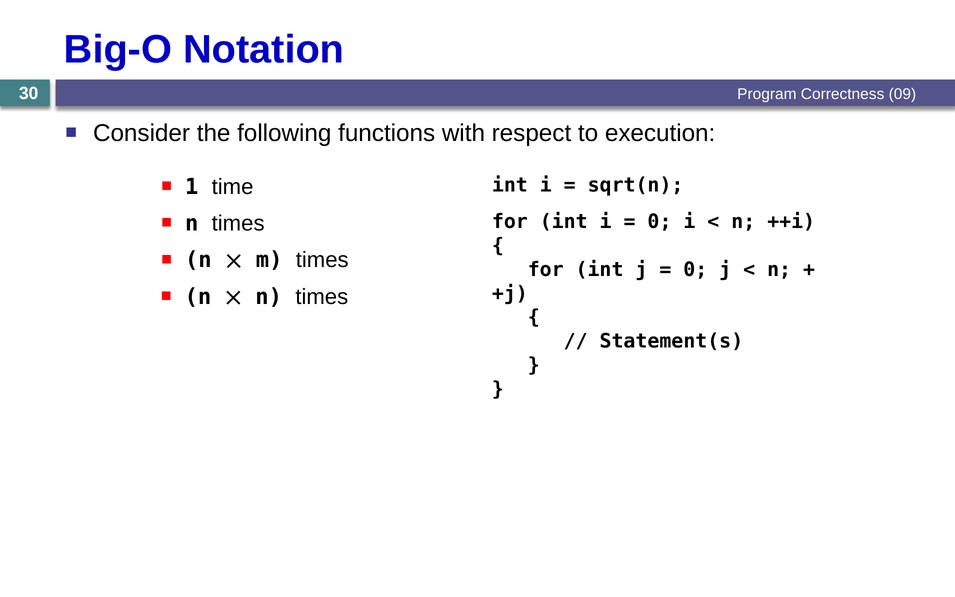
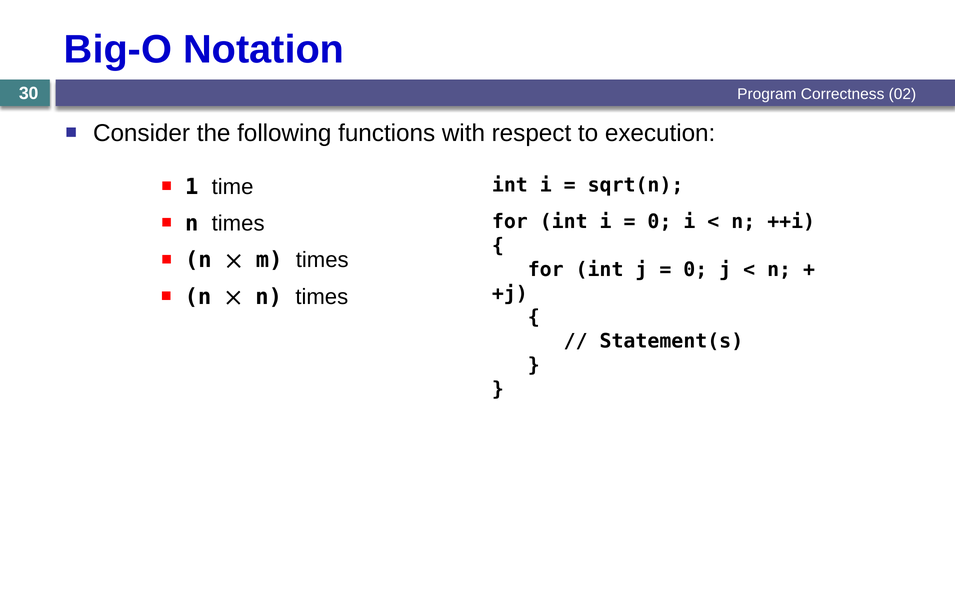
09: 09 -> 02
